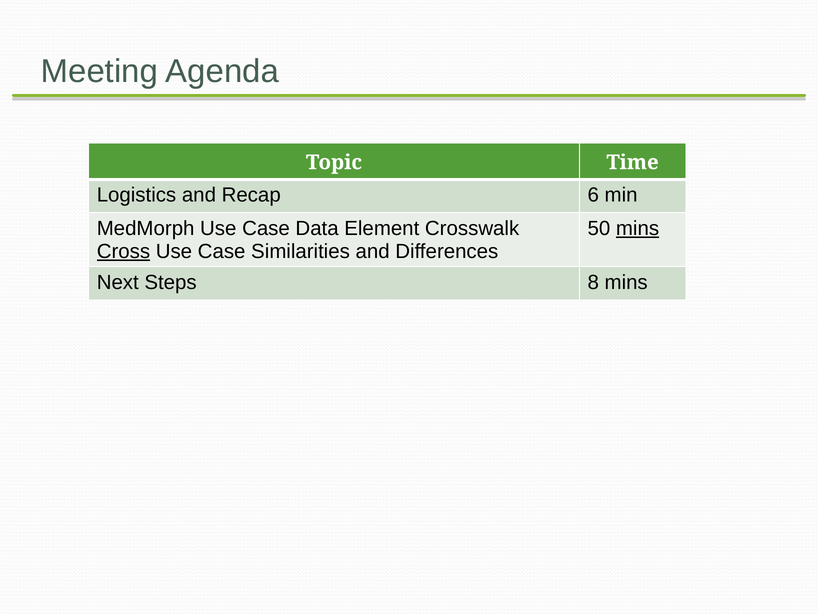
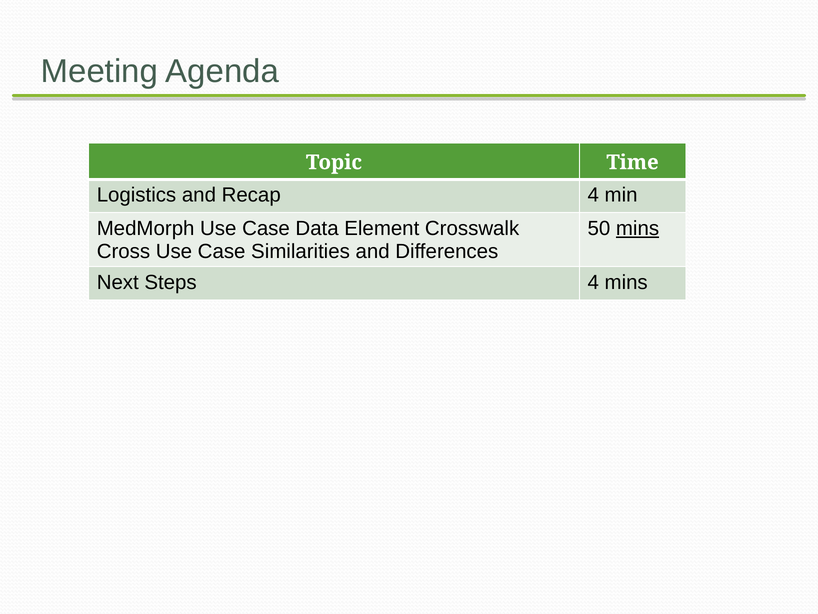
Recap 6: 6 -> 4
Cross underline: present -> none
Steps 8: 8 -> 4
